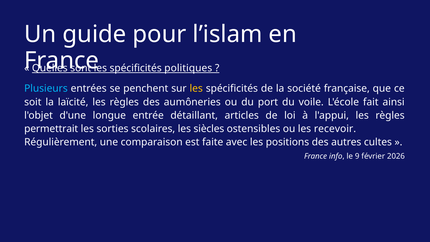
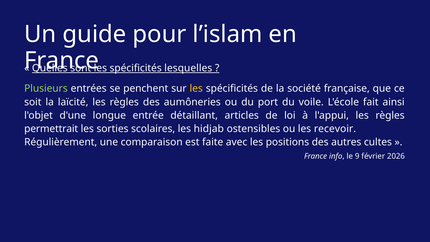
politiques: politiques -> lesquelles
Plusieurs colour: light blue -> light green
siècles: siècles -> hidjab
